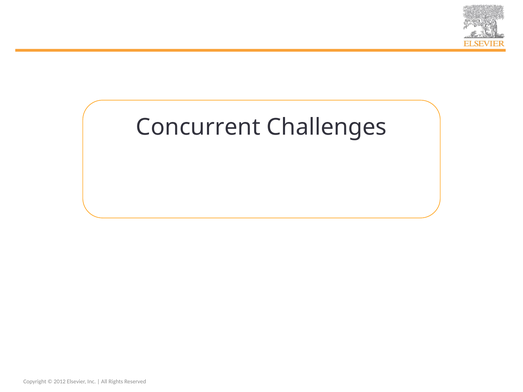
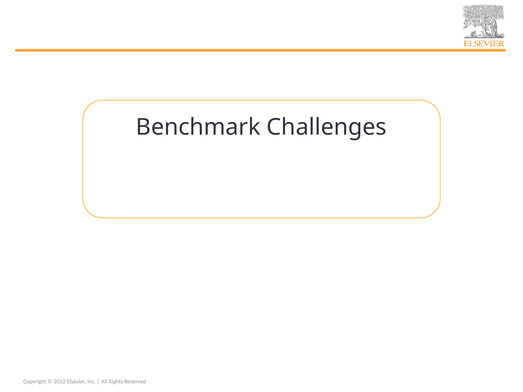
Concurrent: Concurrent -> Benchmark
